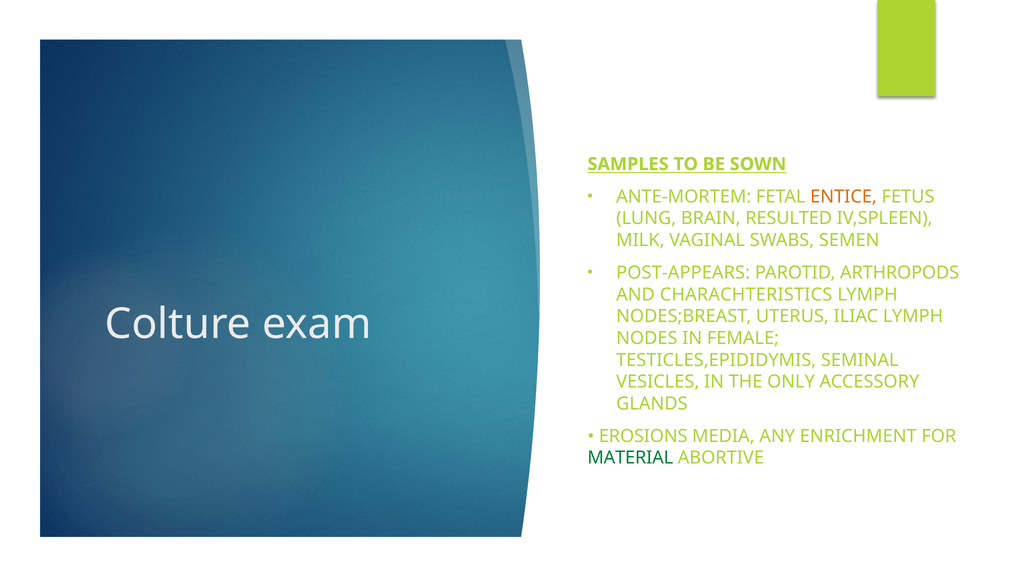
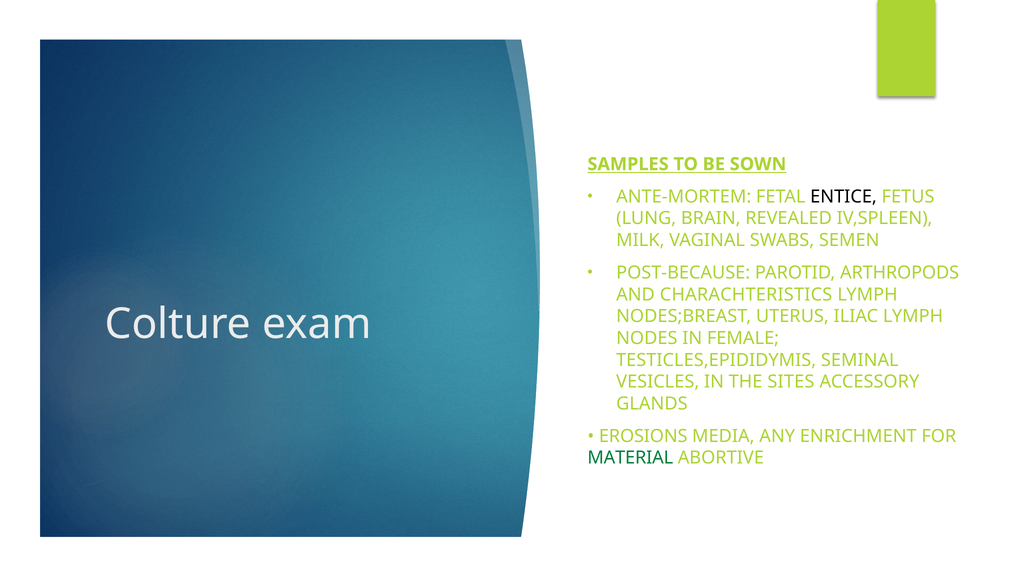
ENTICE colour: orange -> black
RESULTED: RESULTED -> REVEALED
POST-APPEARS: POST-APPEARS -> POST-BECAUSE
ONLY: ONLY -> SITES
